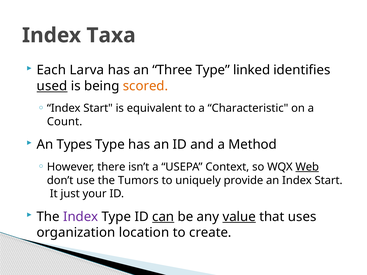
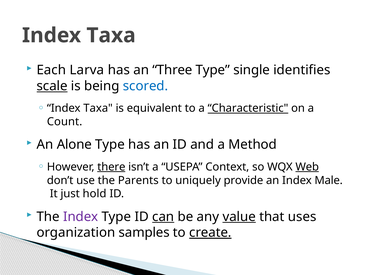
linked: linked -> single
used: used -> scale
scored colour: orange -> blue
Start at (98, 108): Start -> Taxa
Characteristic underline: none -> present
Types: Types -> Alone
there underline: none -> present
Tumors: Tumors -> Parents
an Index Start: Start -> Male
your: your -> hold
location: location -> samples
create underline: none -> present
